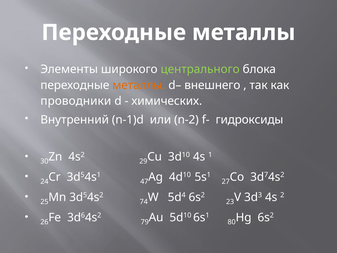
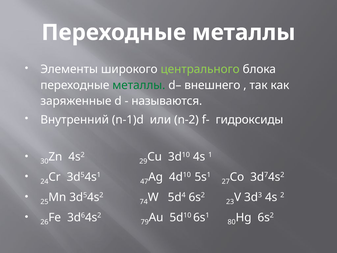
металлы at (139, 85) colour: orange -> green
проводники: проводники -> заряженные
химических: химических -> называются
